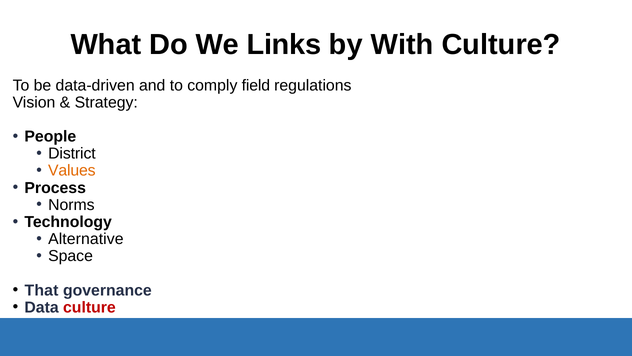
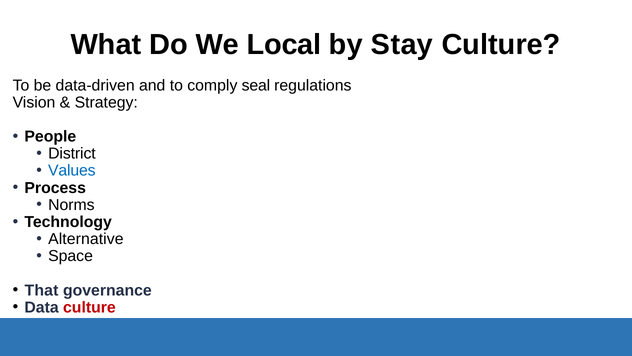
Links: Links -> Local
With: With -> Stay
field: field -> seal
Values colour: orange -> blue
